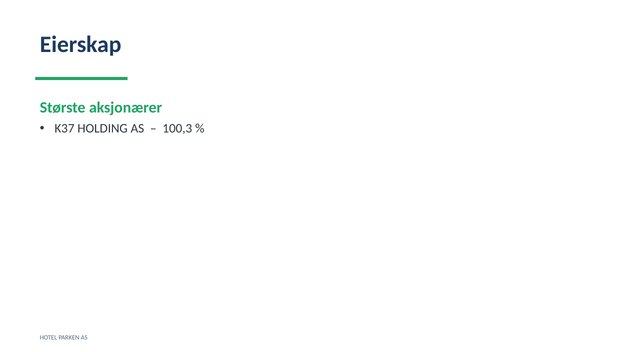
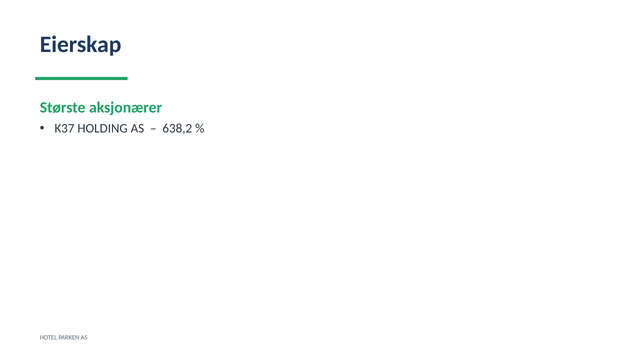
100,3: 100,3 -> 638,2
